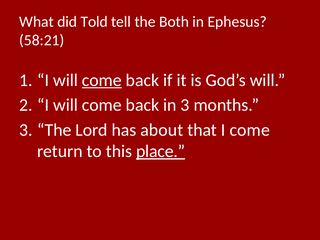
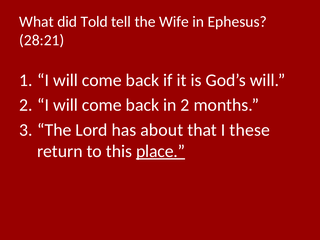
Both: Both -> Wife
58:21: 58:21 -> 28:21
come at (102, 80) underline: present -> none
in 3: 3 -> 2
I come: come -> these
